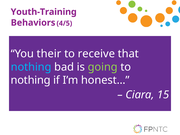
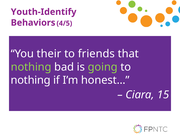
Youth-Training: Youth-Training -> Youth-Identify
receive: receive -> friends
nothing at (31, 67) colour: light blue -> light green
